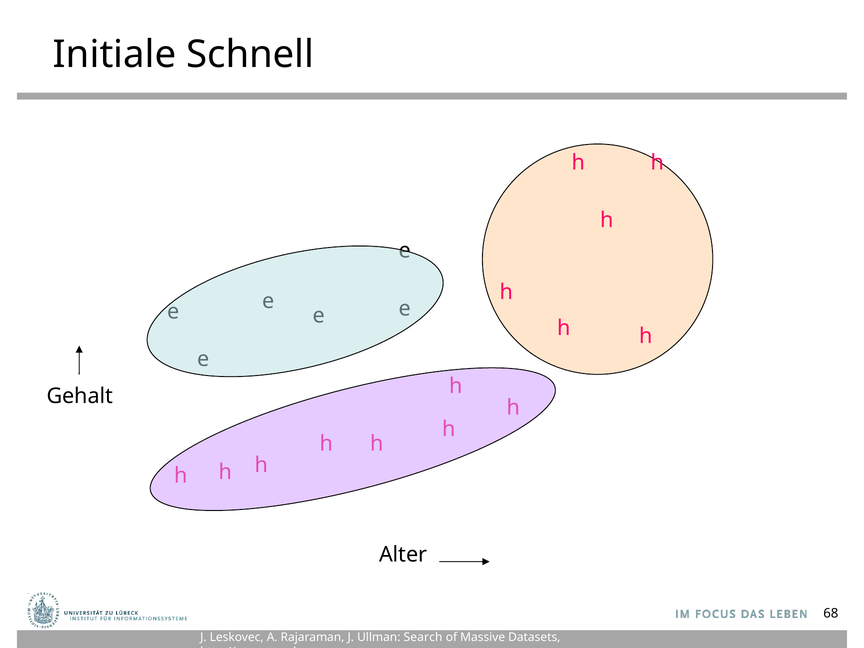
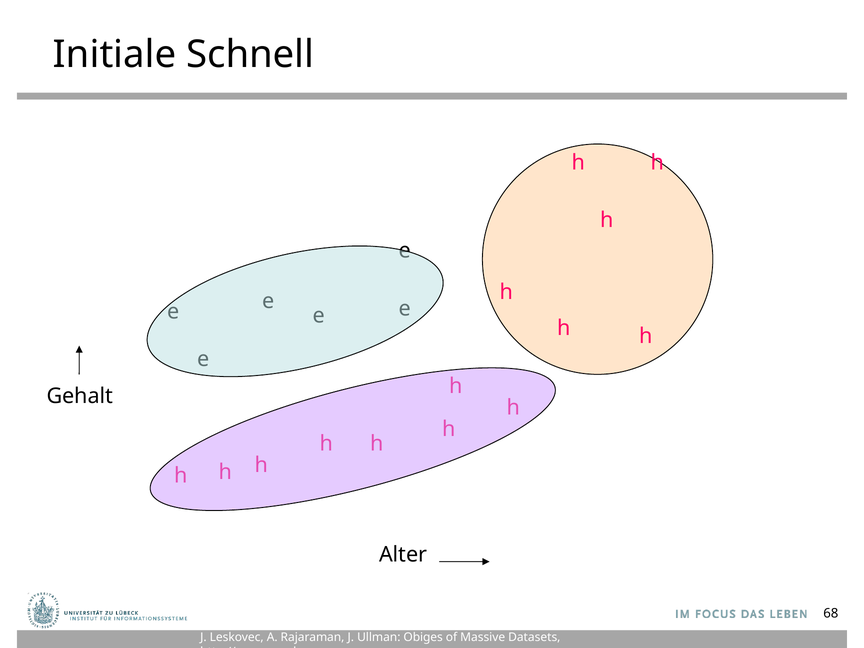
Search: Search -> Obiges
